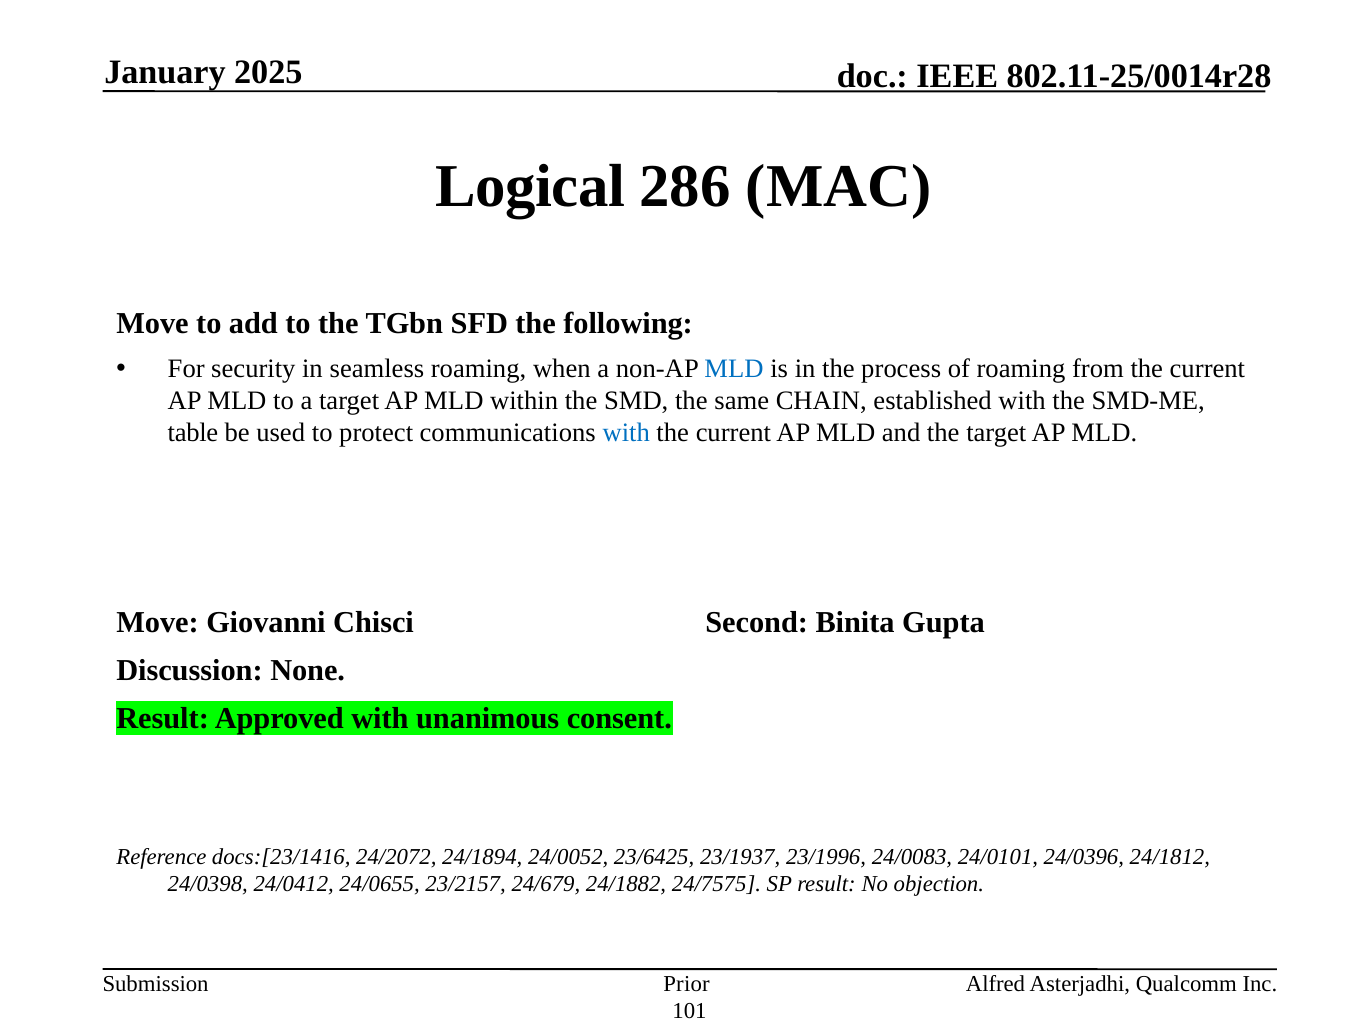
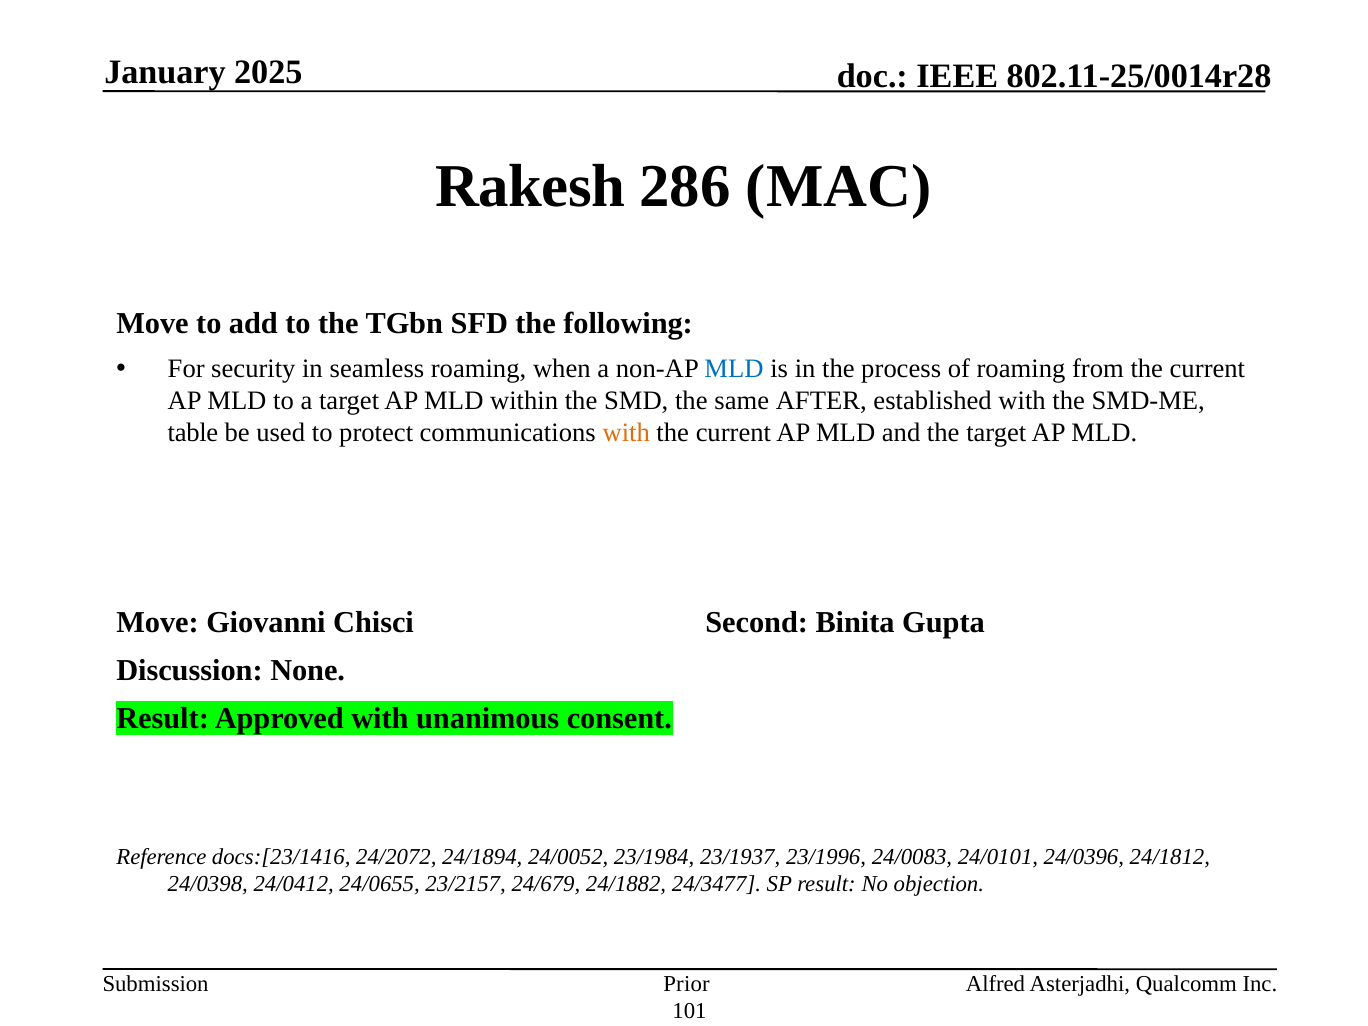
Logical: Logical -> Rakesh
CHAIN: CHAIN -> AFTER
with at (626, 433) colour: blue -> orange
23/6425: 23/6425 -> 23/1984
24/7575: 24/7575 -> 24/3477
